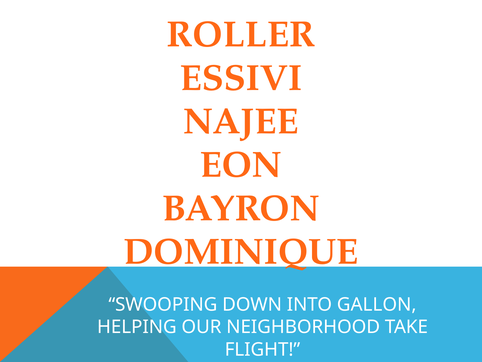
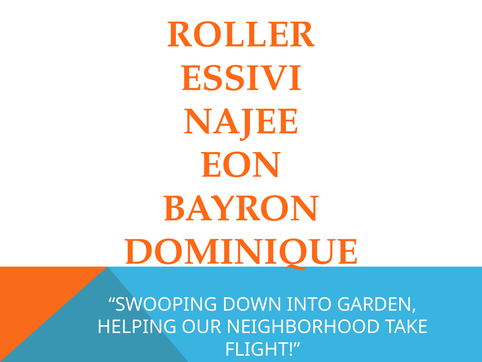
GALLON: GALLON -> GARDEN
